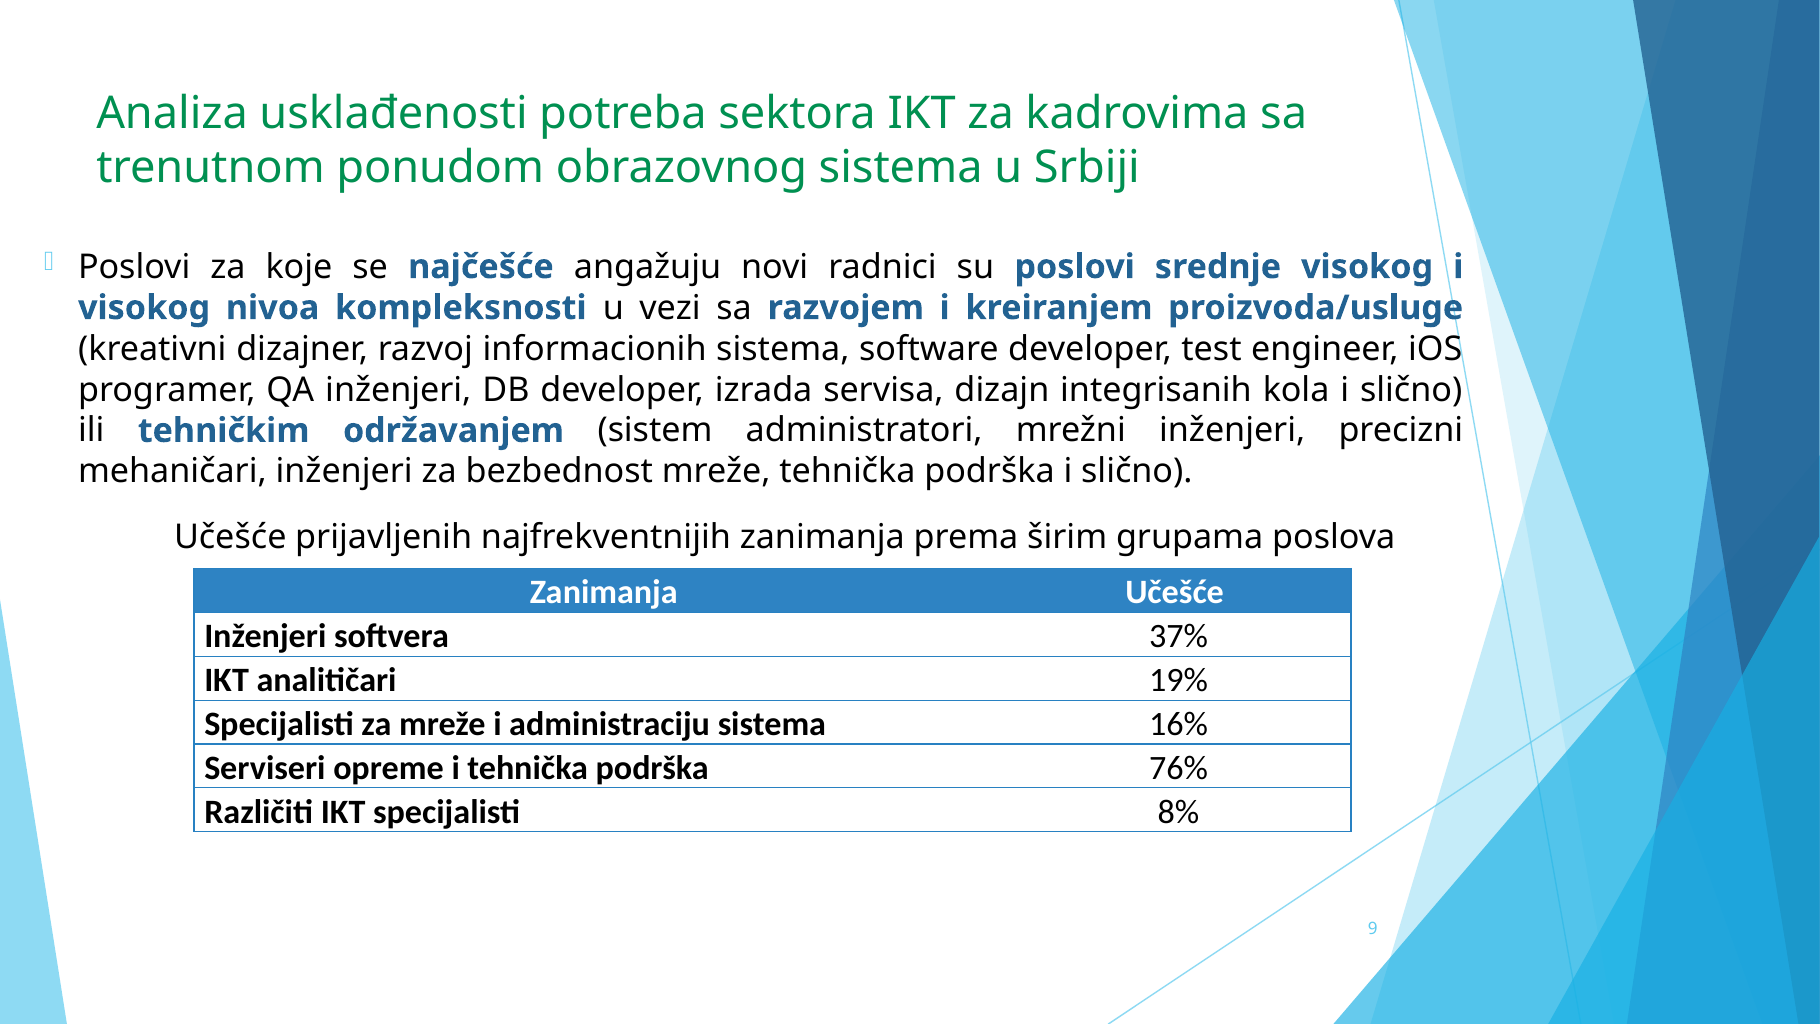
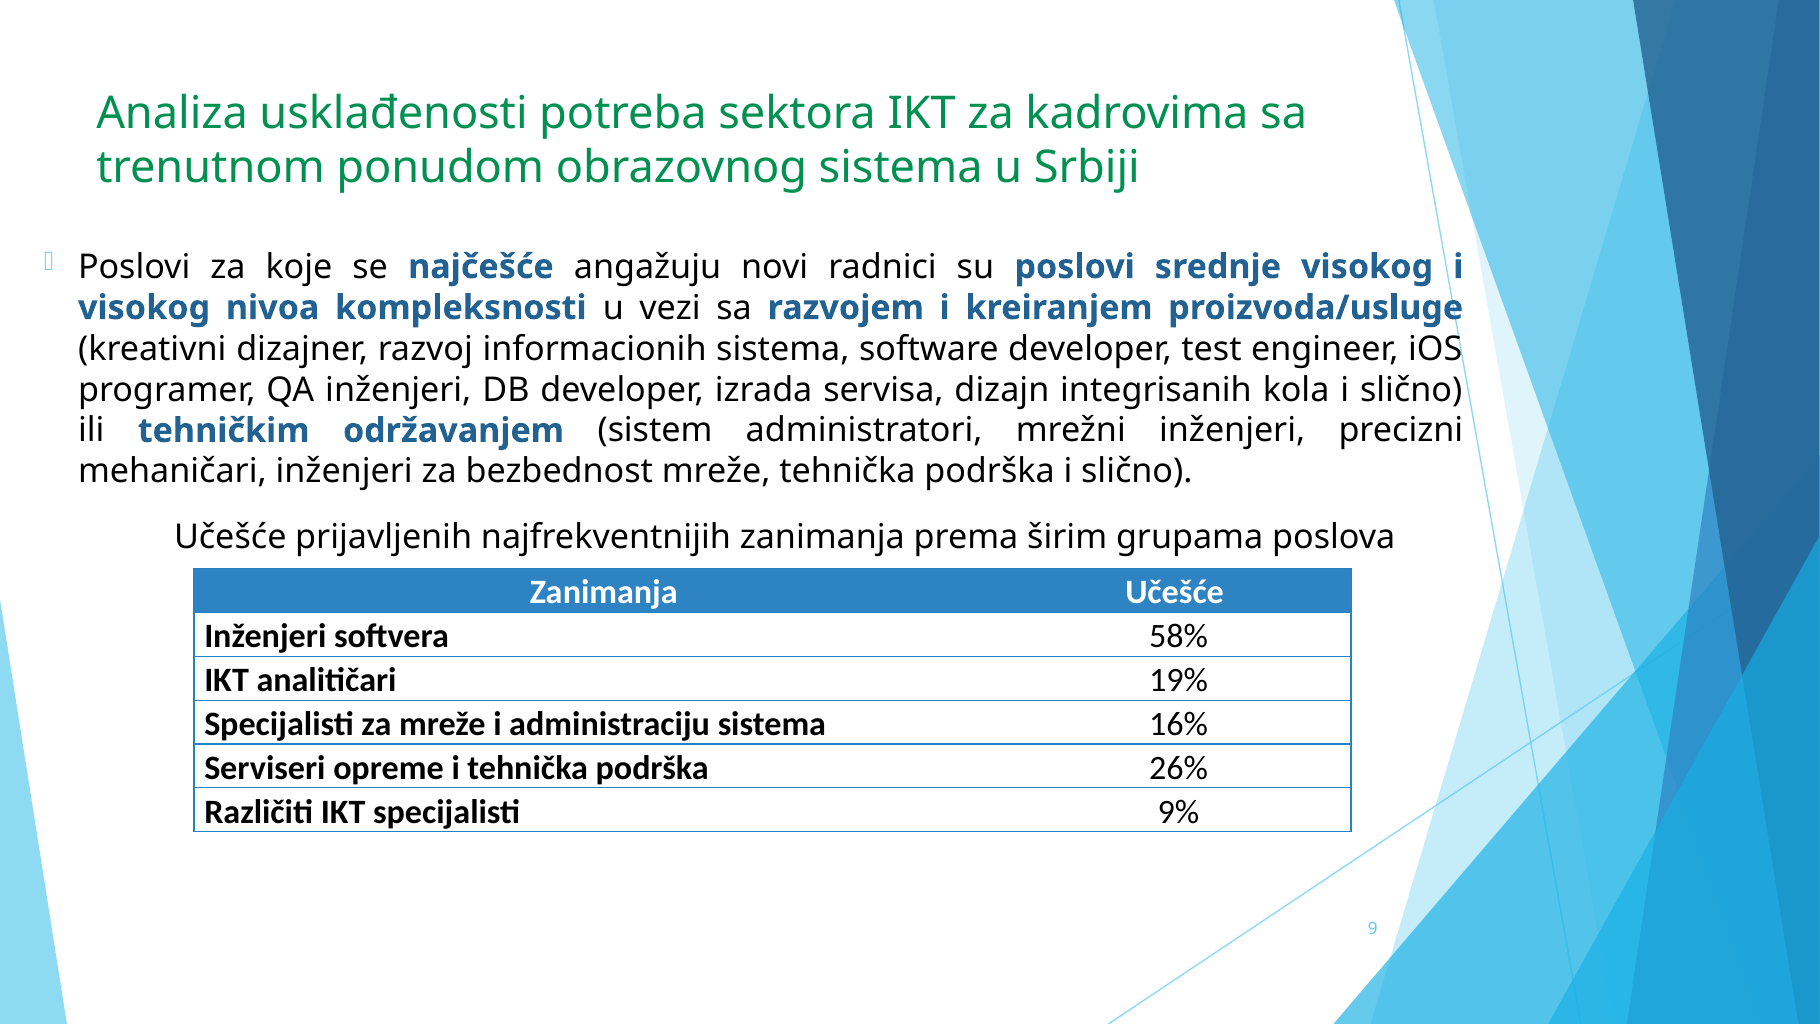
37%: 37% -> 58%
76%: 76% -> 26%
8%: 8% -> 9%
